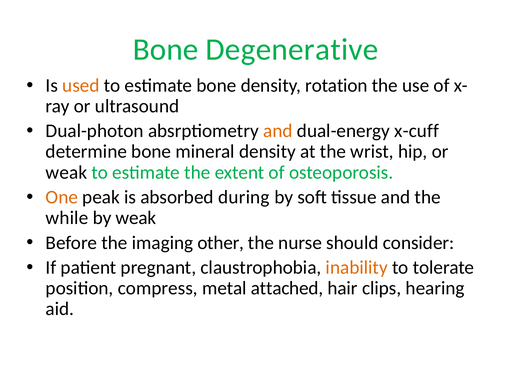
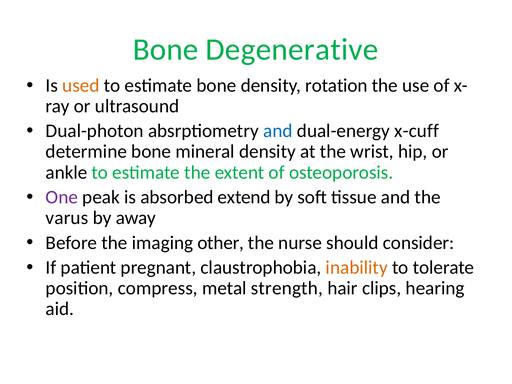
and at (278, 131) colour: orange -> blue
weak at (66, 172): weak -> ankle
One colour: orange -> purple
during: during -> extend
while: while -> varus
by weak: weak -> away
attached: attached -> strength
